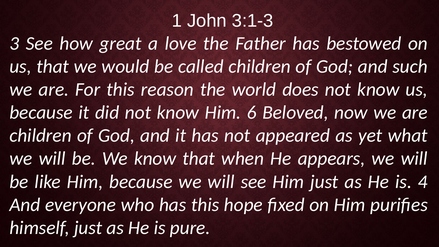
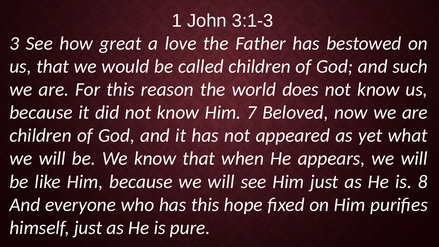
6: 6 -> 7
4: 4 -> 8
